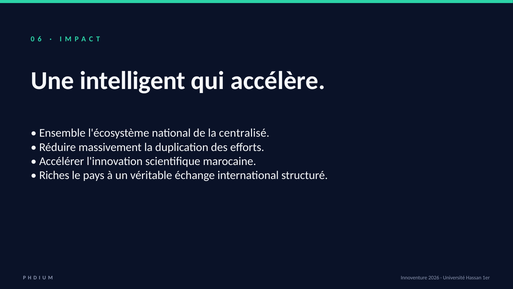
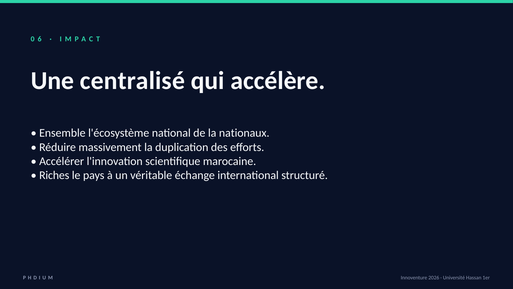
intelligent: intelligent -> centralisé
centralisé: centralisé -> nationaux
